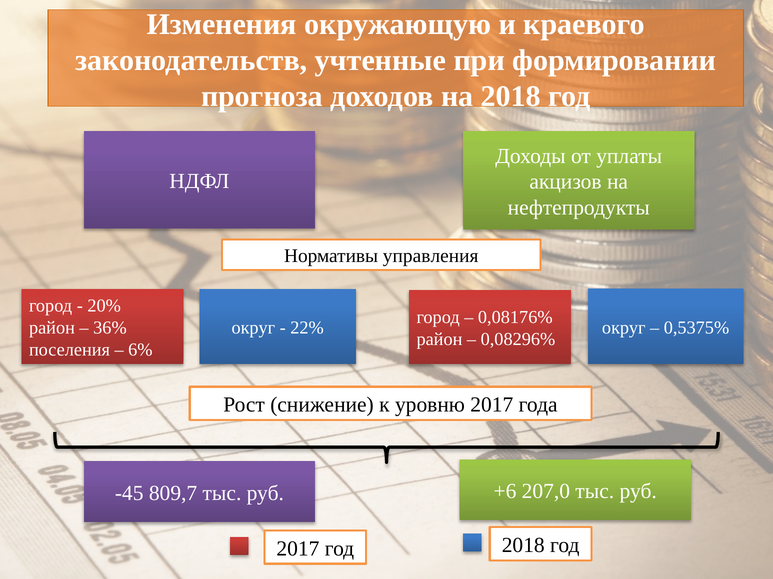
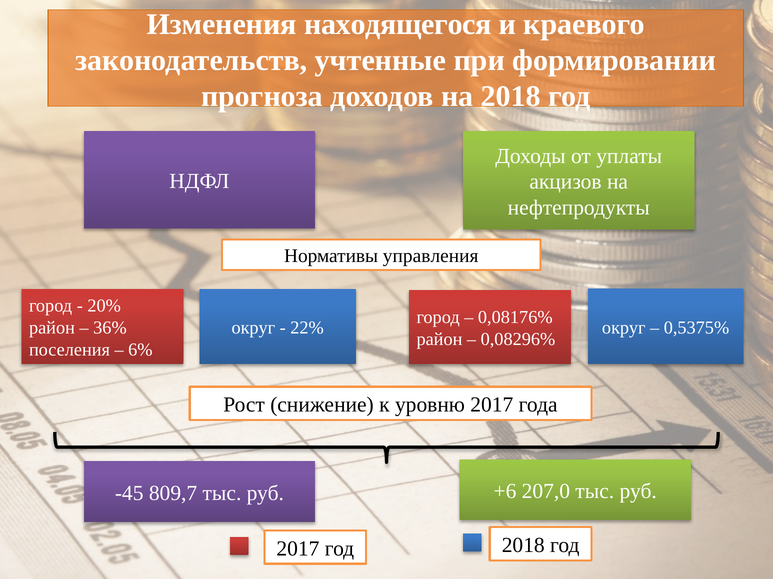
окружающую: окружающую -> находящегося
